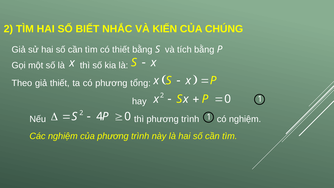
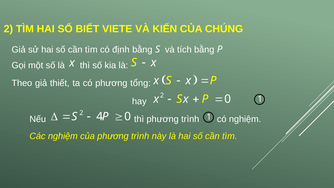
NHẮC: NHẮC -> VIETE
có thiết: thiết -> định
